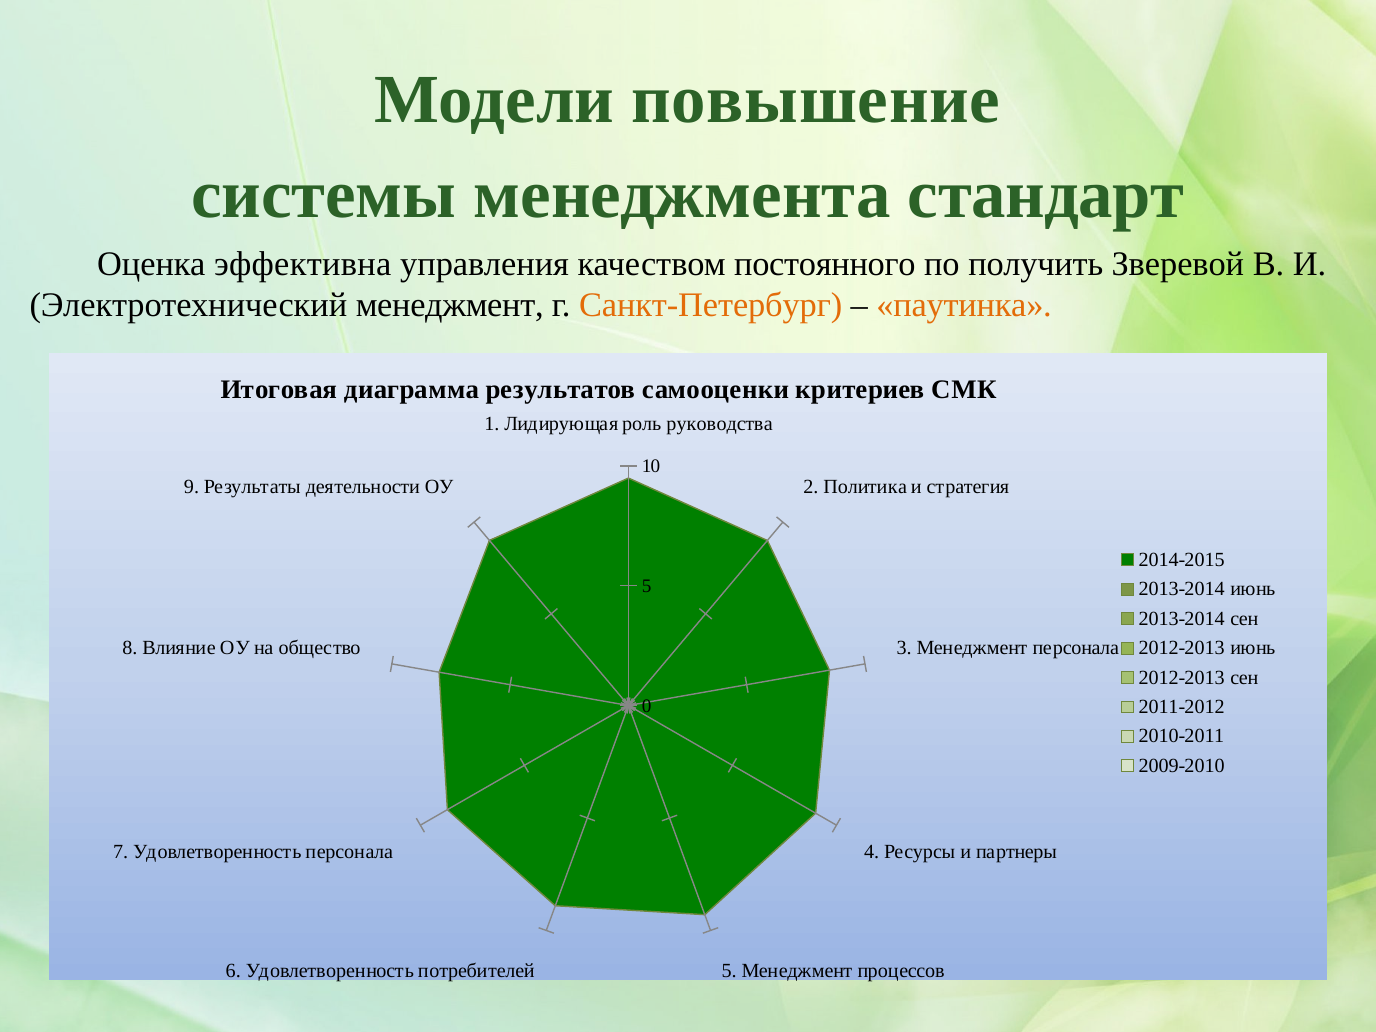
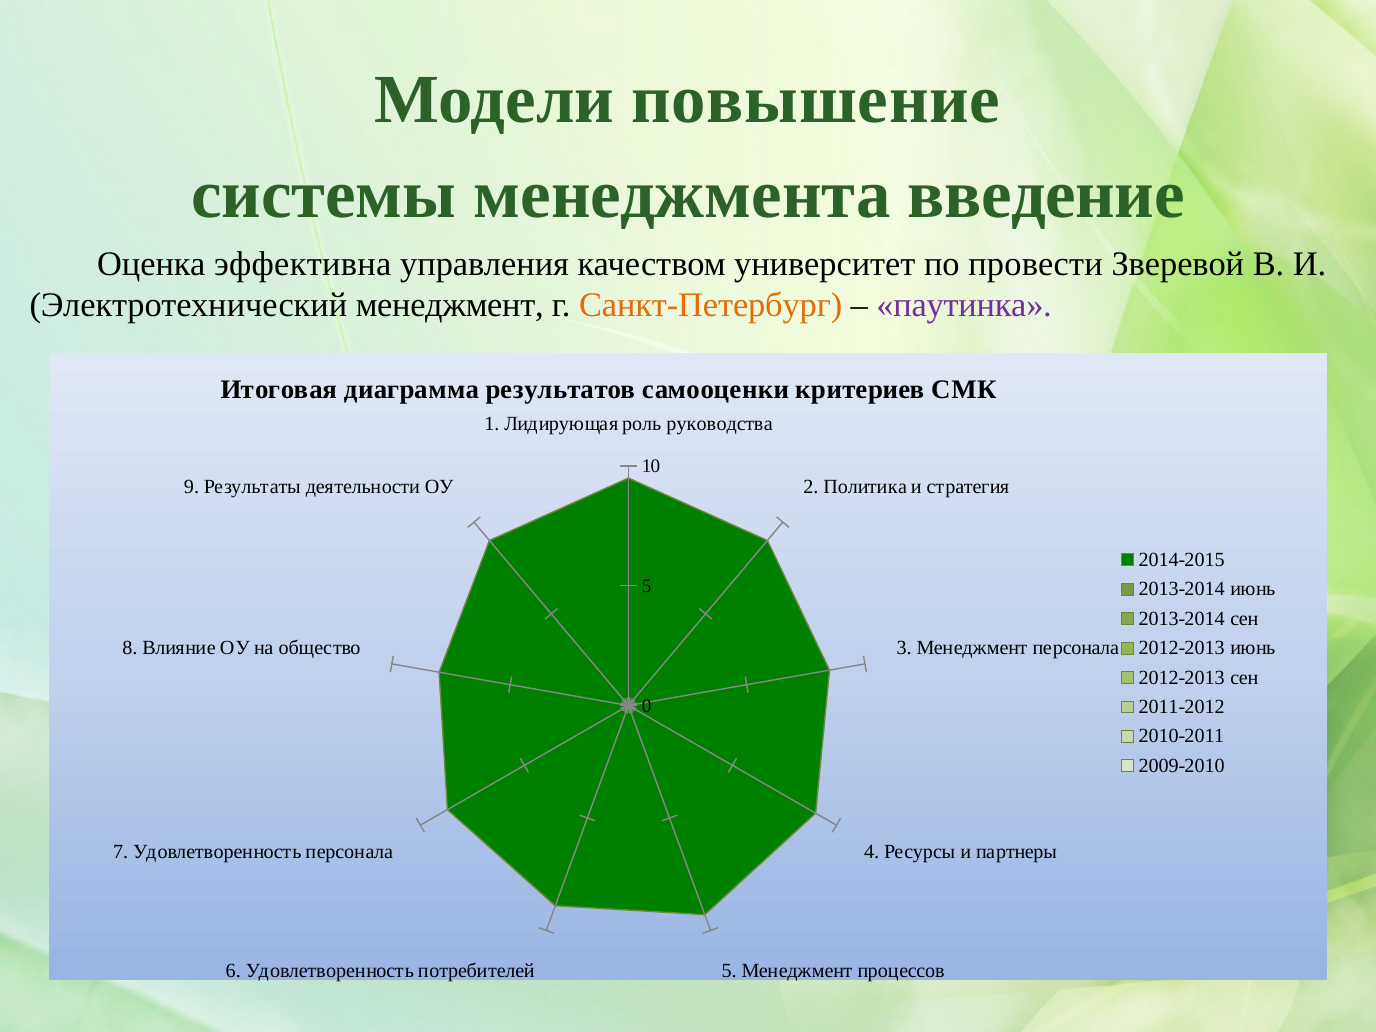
стандарт: стандарт -> введение
постоянного: постоянного -> университет
получить: получить -> провести
паутинка colour: orange -> purple
